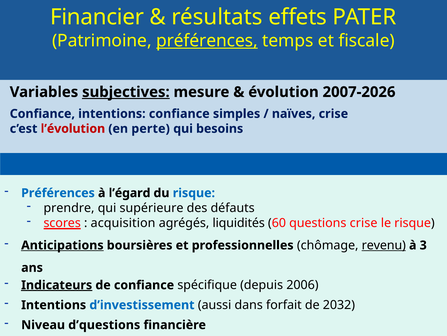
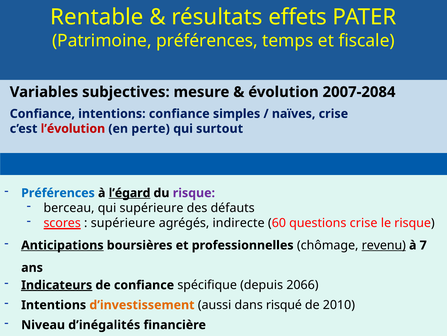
Financier: Financier -> Rentable
préférences at (207, 41) underline: present -> none
subjectives underline: present -> none
2007-2026: 2007-2026 -> 2007-2084
besoins: besoins -> surtout
l’égard underline: none -> present
risque at (194, 193) colour: blue -> purple
prendre: prendre -> berceau
acquisition at (123, 222): acquisition -> supérieure
liquidités: liquidités -> indirecte
3: 3 -> 7
2006: 2006 -> 2066
d’investissement colour: blue -> orange
forfait: forfait -> risqué
2032: 2032 -> 2010
d’questions: d’questions -> d’inégalités
